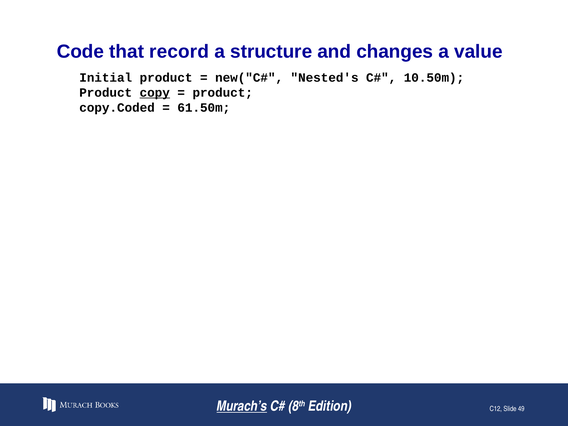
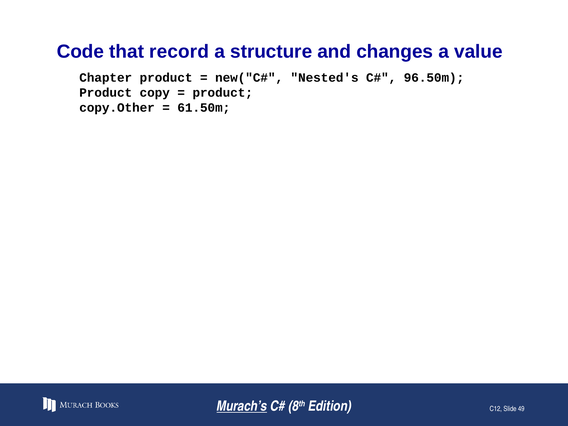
Initial: Initial -> Chapter
10.50m: 10.50m -> 96.50m
copy underline: present -> none
copy.Coded: copy.Coded -> copy.Other
